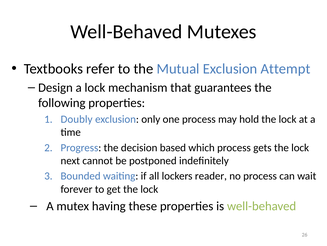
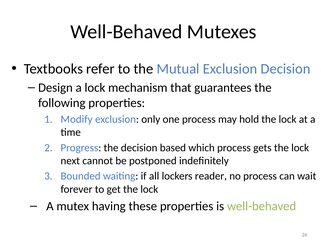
Exclusion Attempt: Attempt -> Decision
Doubly: Doubly -> Modify
